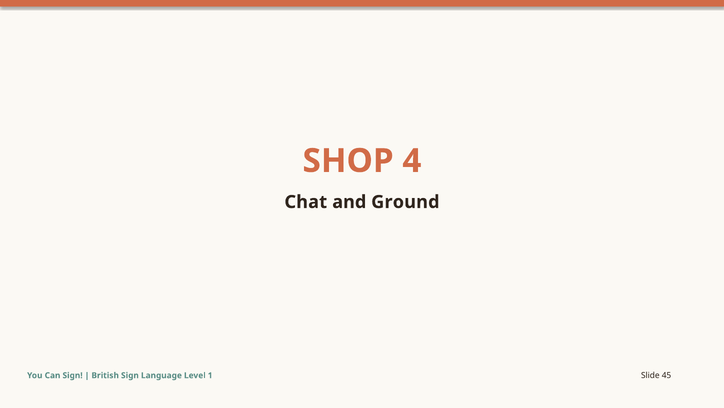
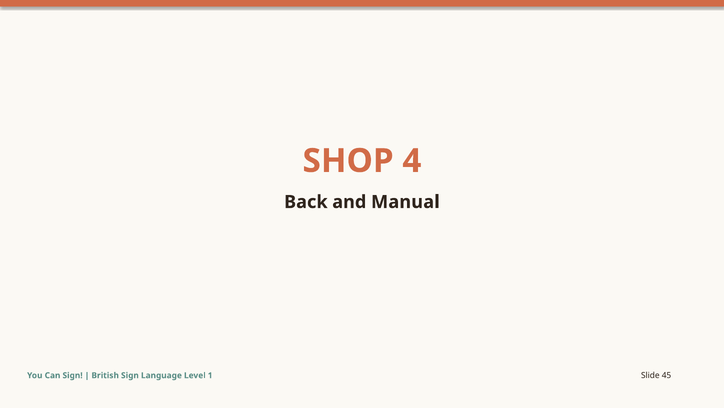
Chat: Chat -> Back
Ground: Ground -> Manual
